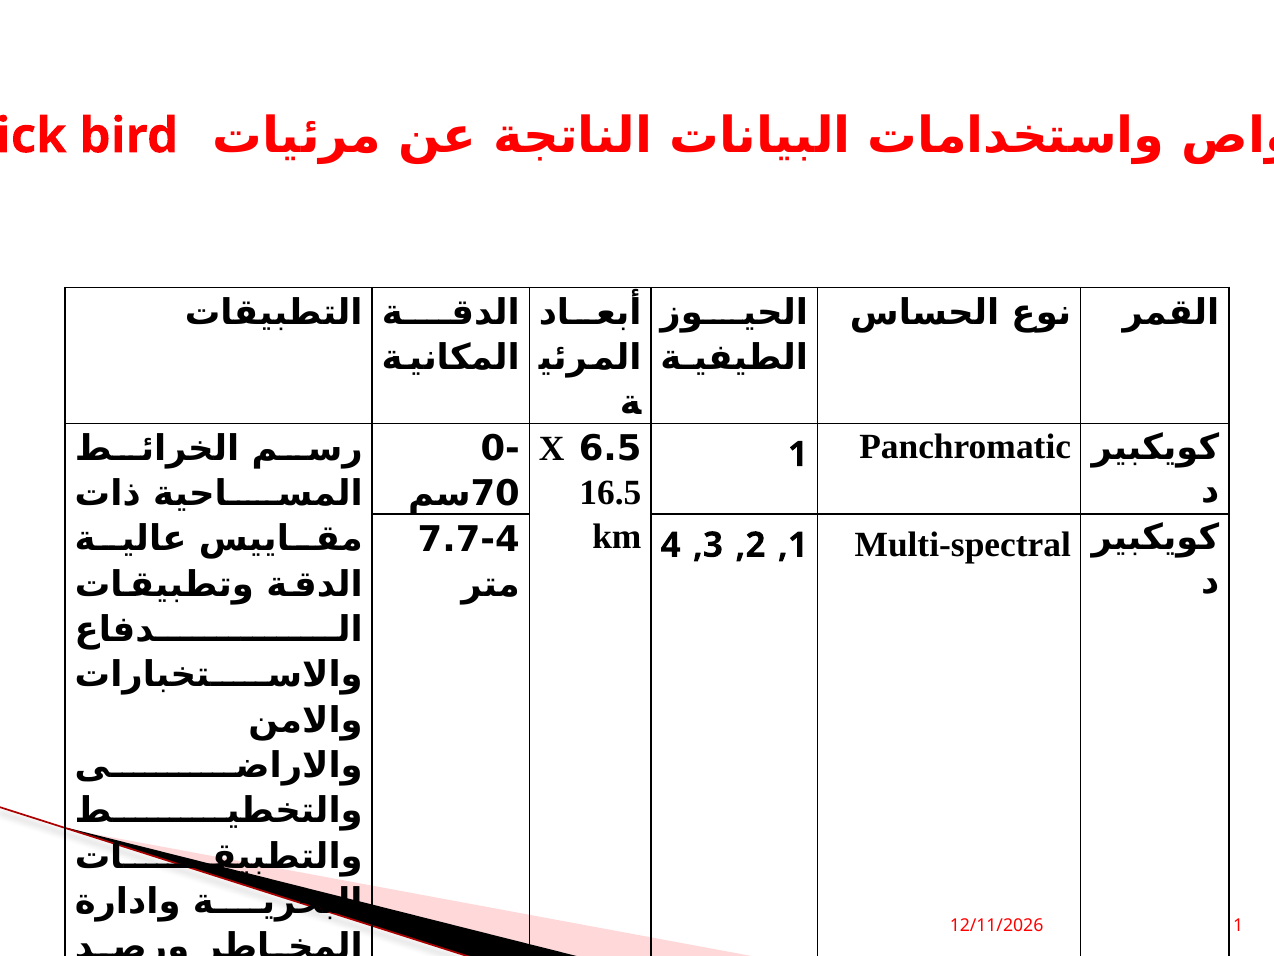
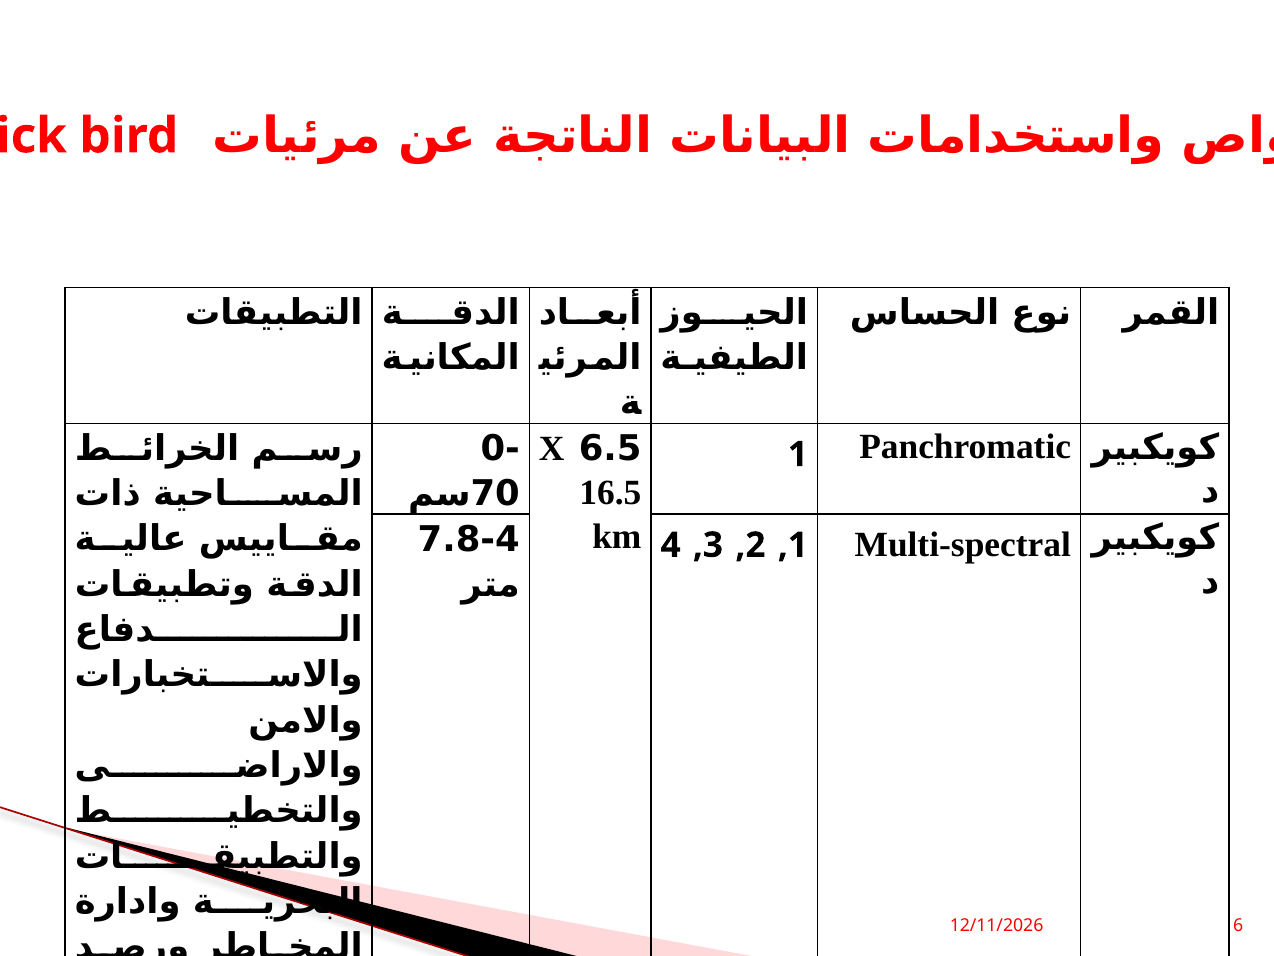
7.7-4: 7.7-4 -> 7.8-4
1 at (1238, 925): 1 -> 6
